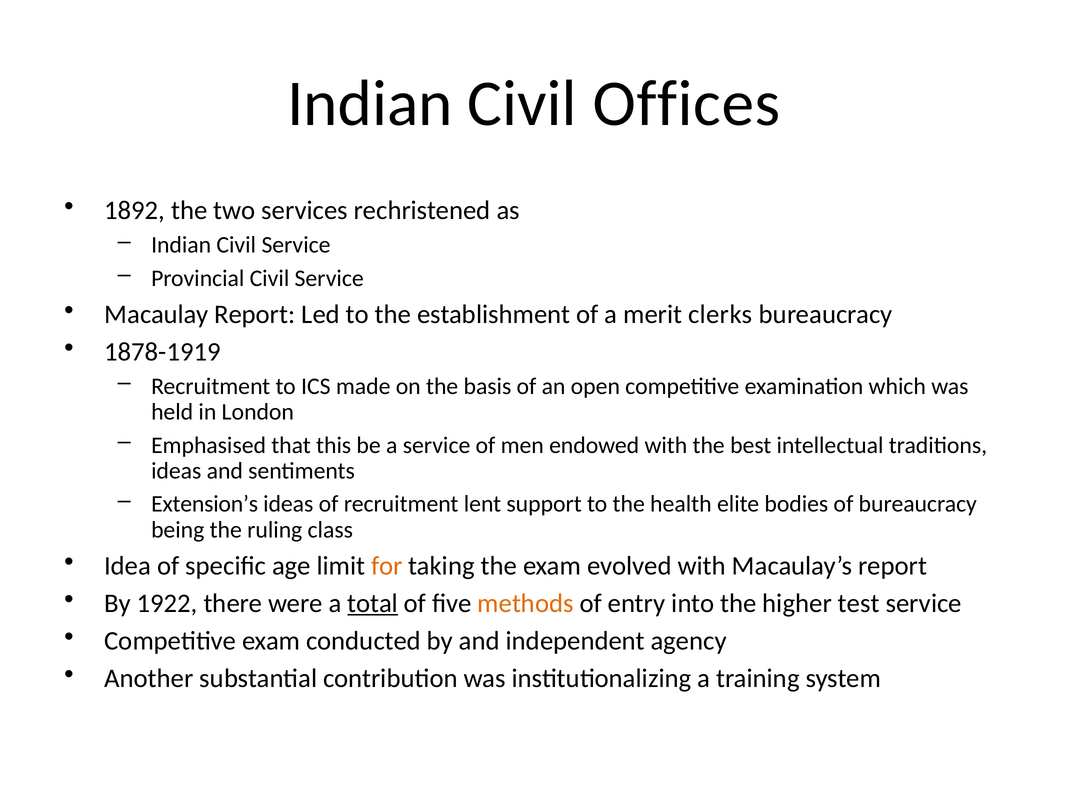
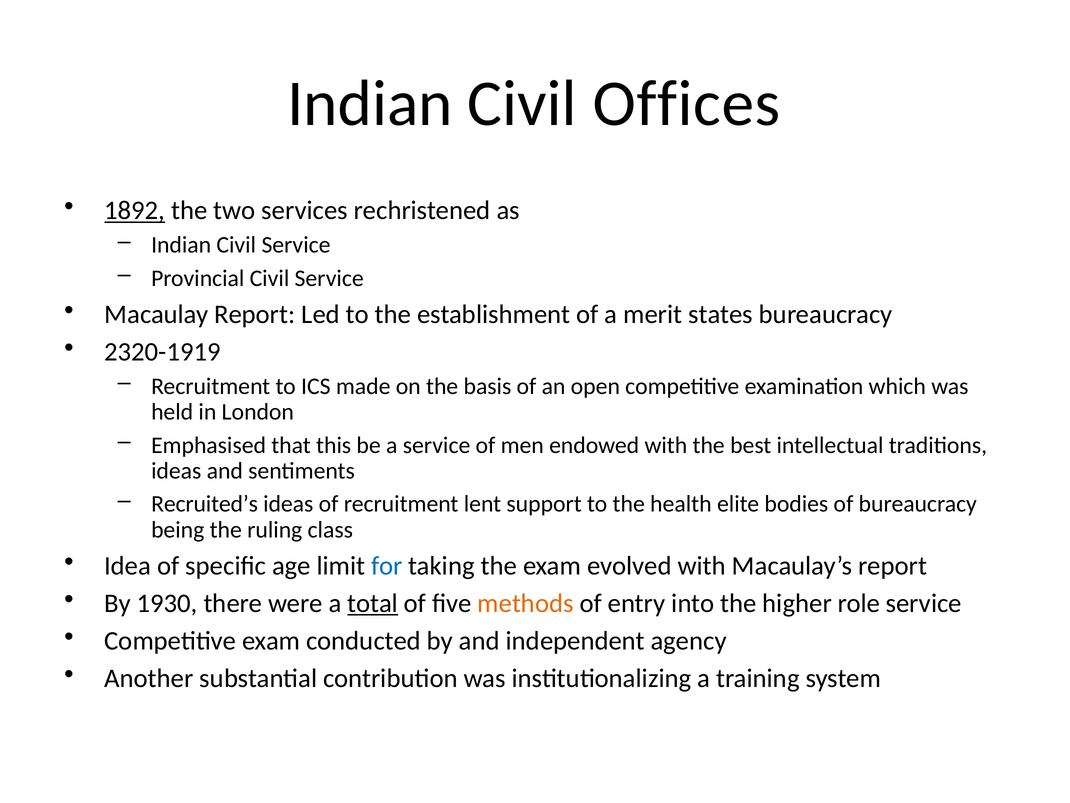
1892 underline: none -> present
clerks: clerks -> states
1878-1919: 1878-1919 -> 2320-1919
Extension’s: Extension’s -> Recruited’s
for colour: orange -> blue
1922: 1922 -> 1930
test: test -> role
